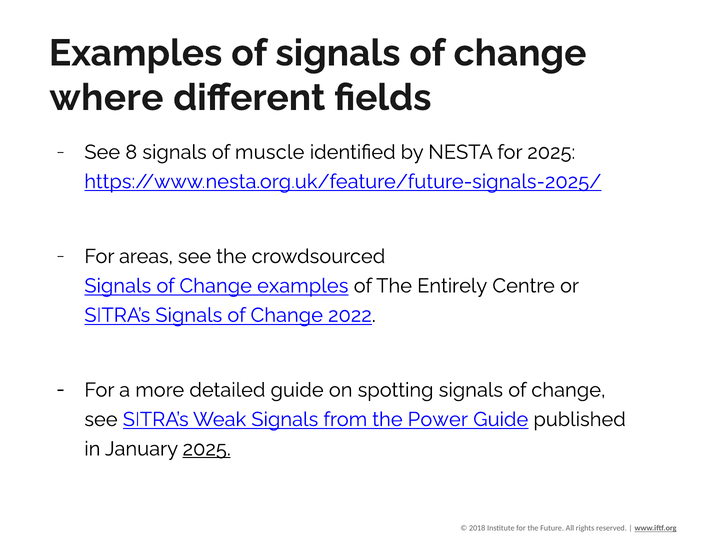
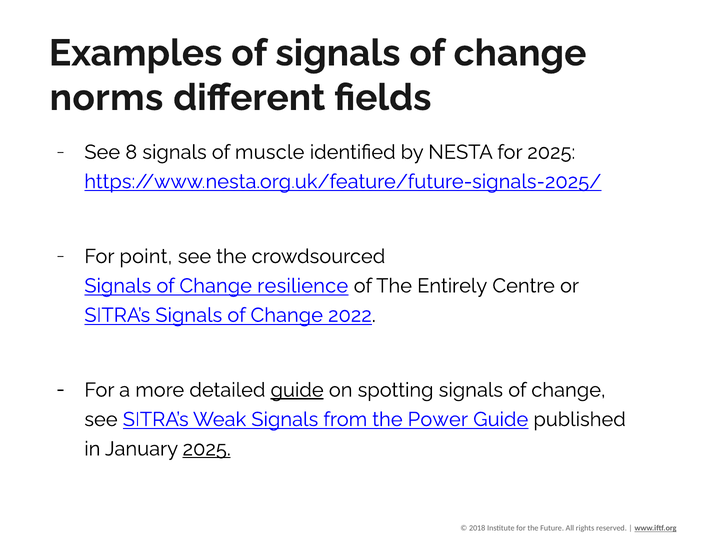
where: where -> norms
areas: areas -> point
Change examples: examples -> resilience
guide at (297, 390) underline: none -> present
